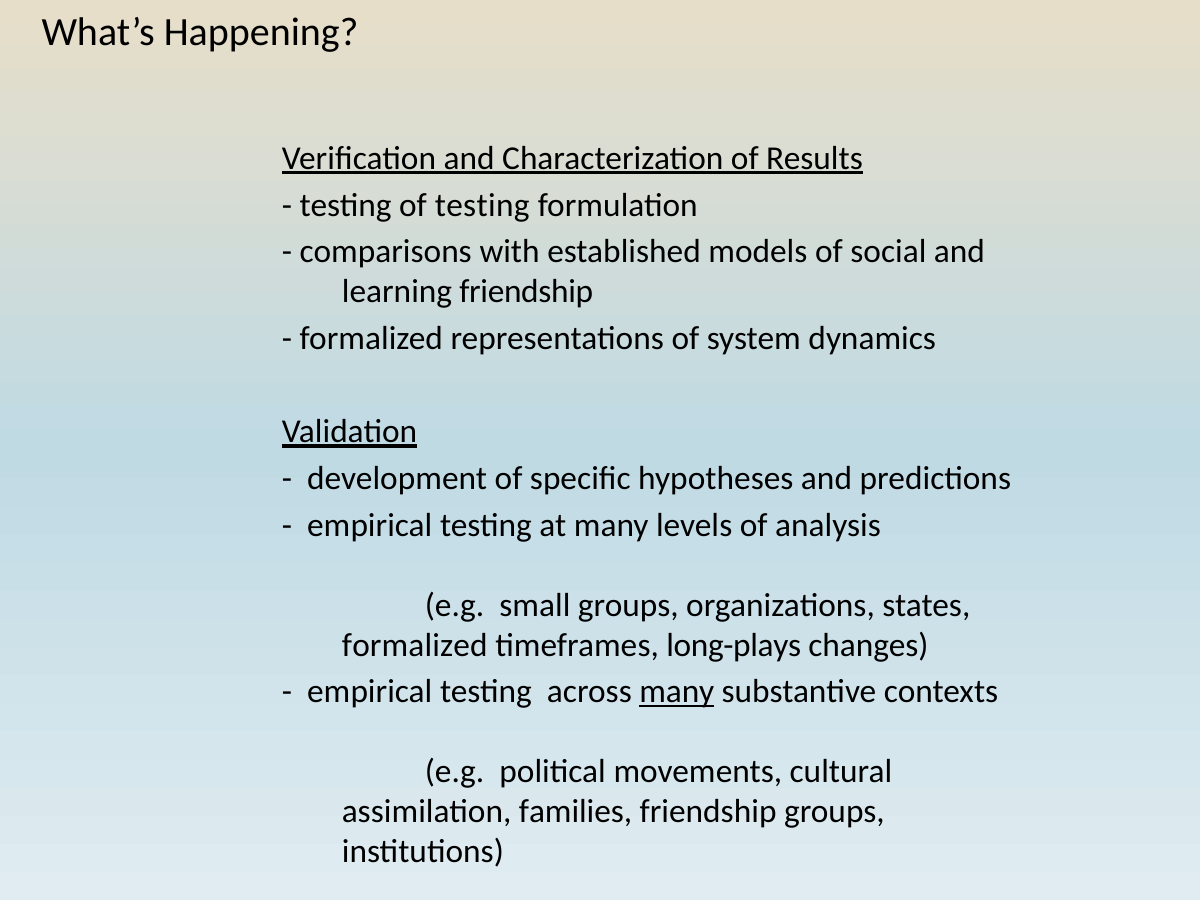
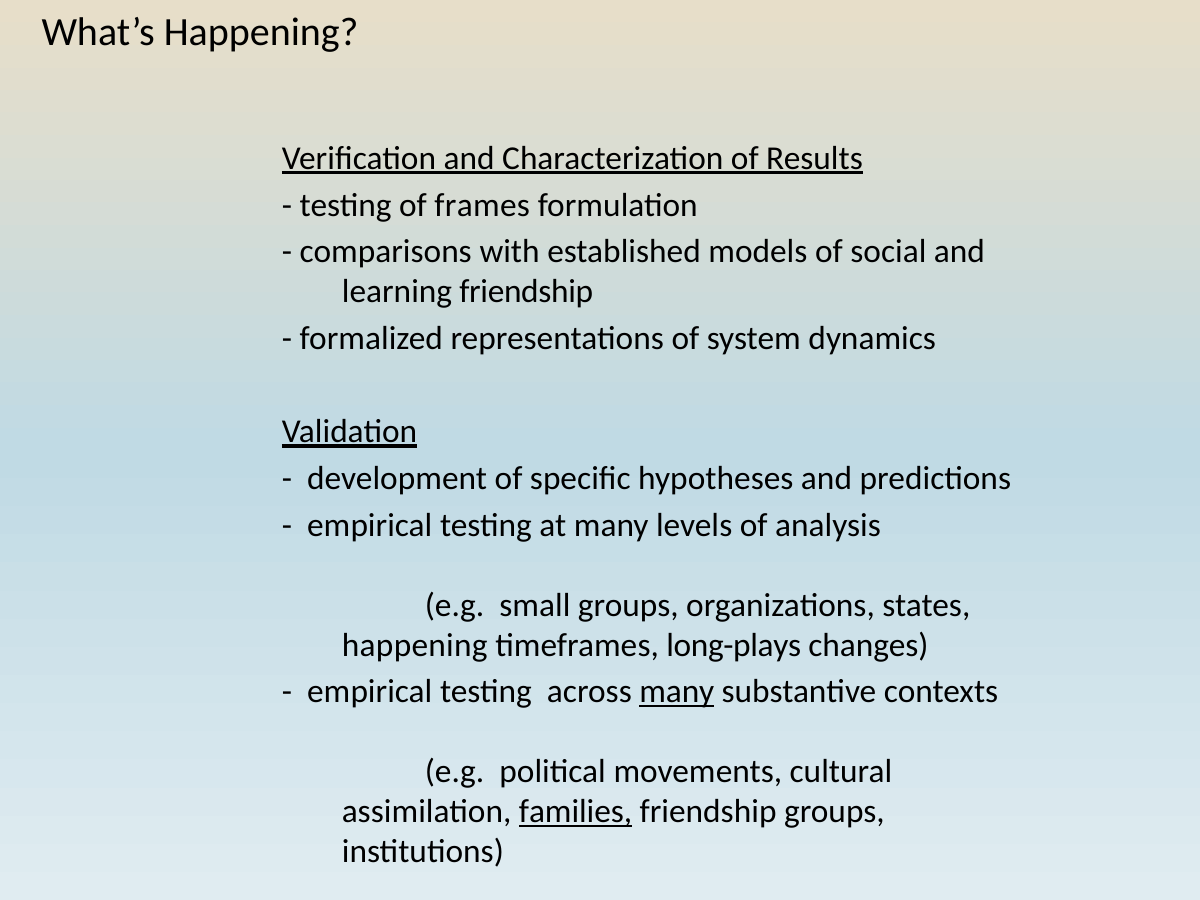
of testing: testing -> frames
formalized at (415, 645): formalized -> happening
families underline: none -> present
